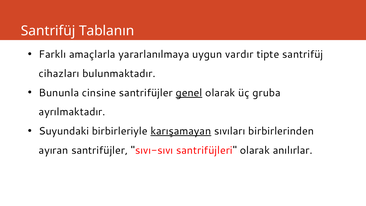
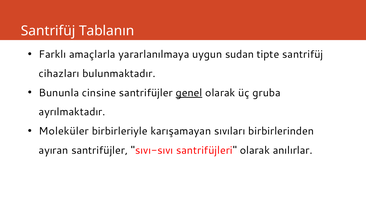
vardır: vardır -> sudan
Suyundaki: Suyundaki -> Moleküler
karışamayan underline: present -> none
